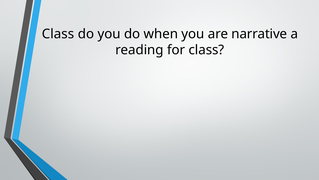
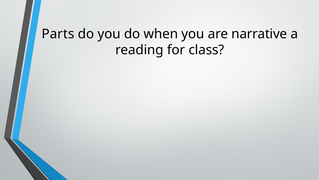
Class at (58, 34): Class -> Parts
